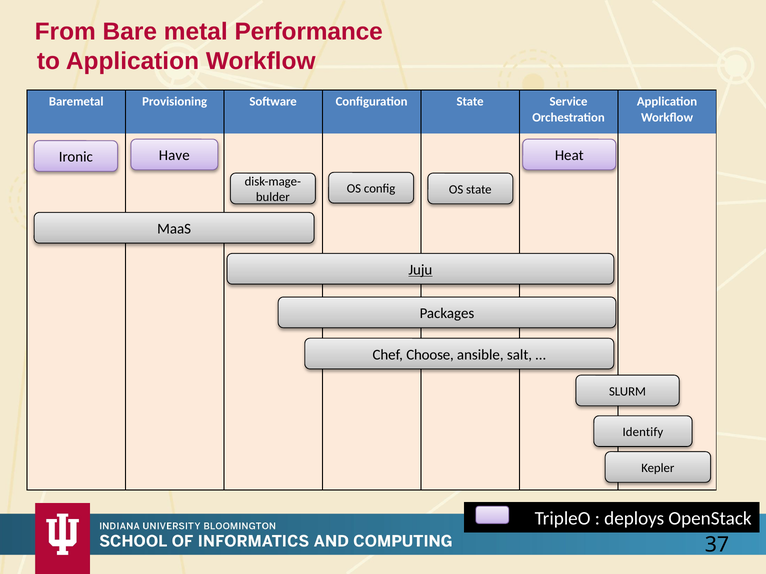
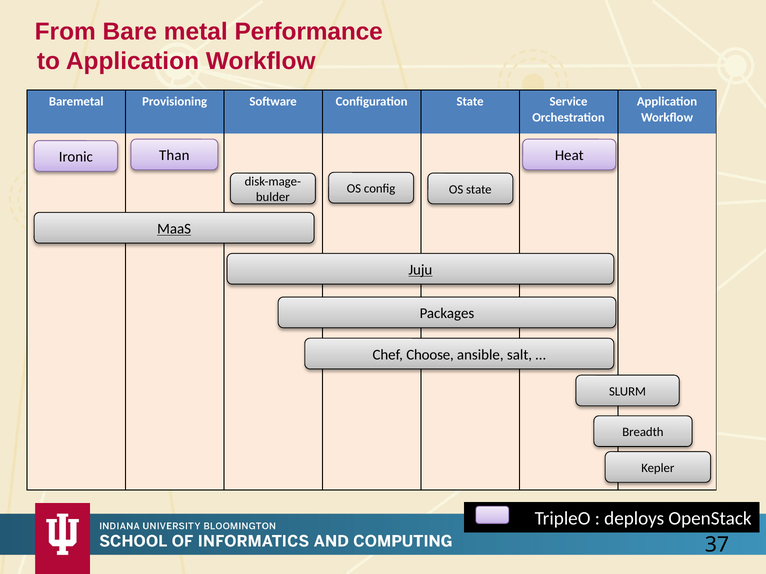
Have: Have -> Than
MaaS underline: none -> present
Identify: Identify -> Breadth
